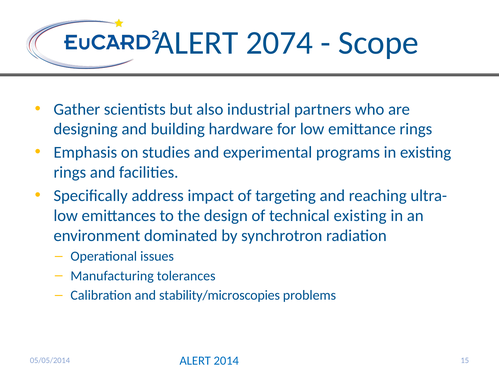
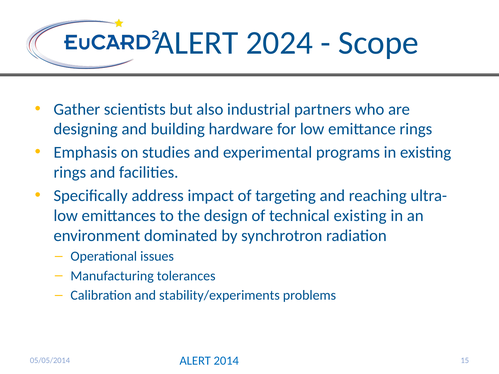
2074: 2074 -> 2024
stability/microscopies: stability/microscopies -> stability/experiments
